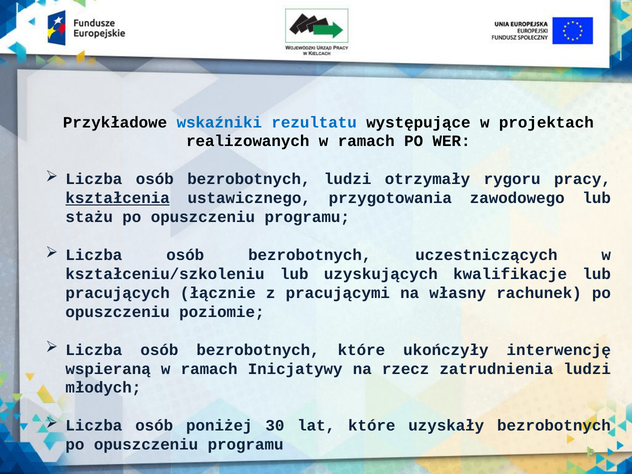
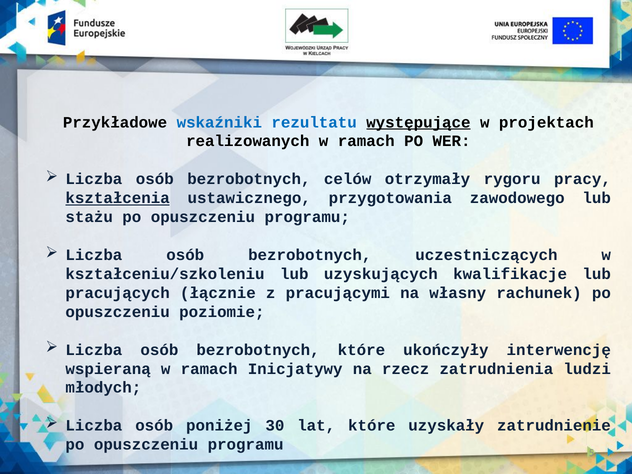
występujące underline: none -> present
bezrobotnych ludzi: ludzi -> celów
uzyskały bezrobotnych: bezrobotnych -> zatrudnienie
